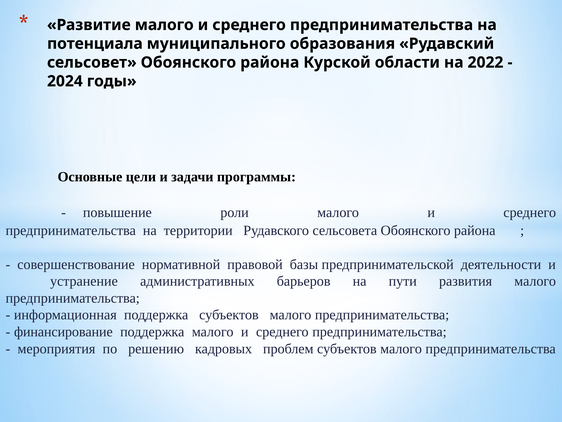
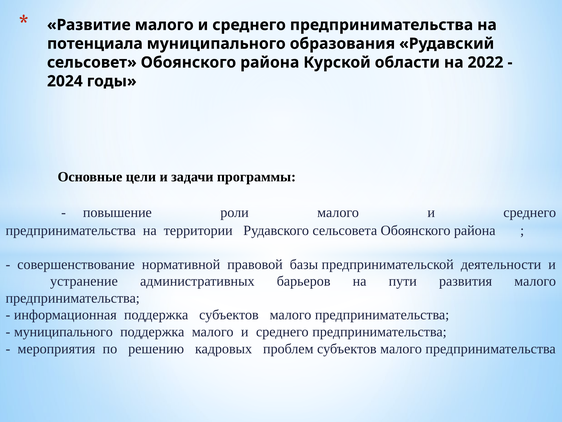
финансирование at (63, 332): финансирование -> муниципального
